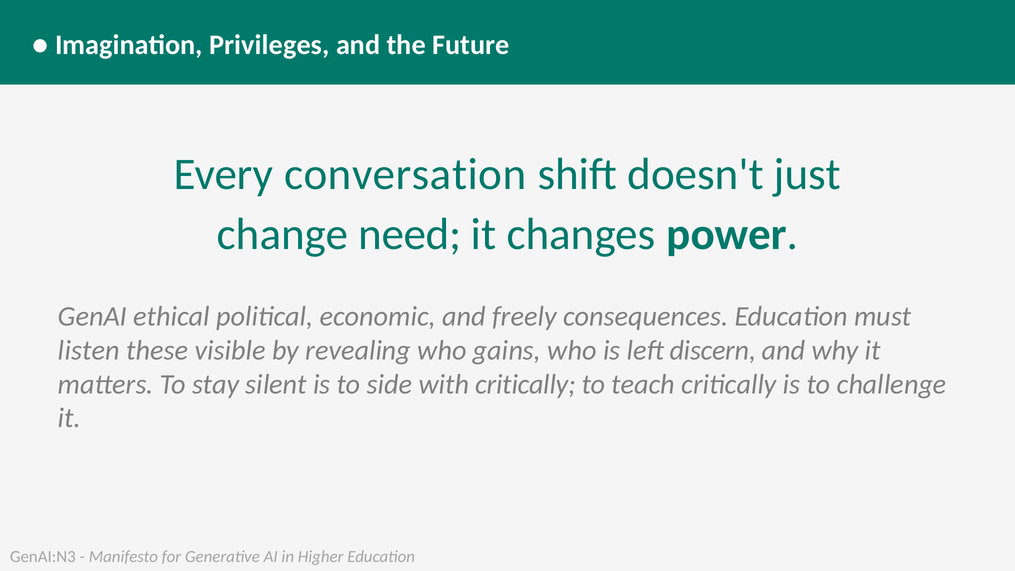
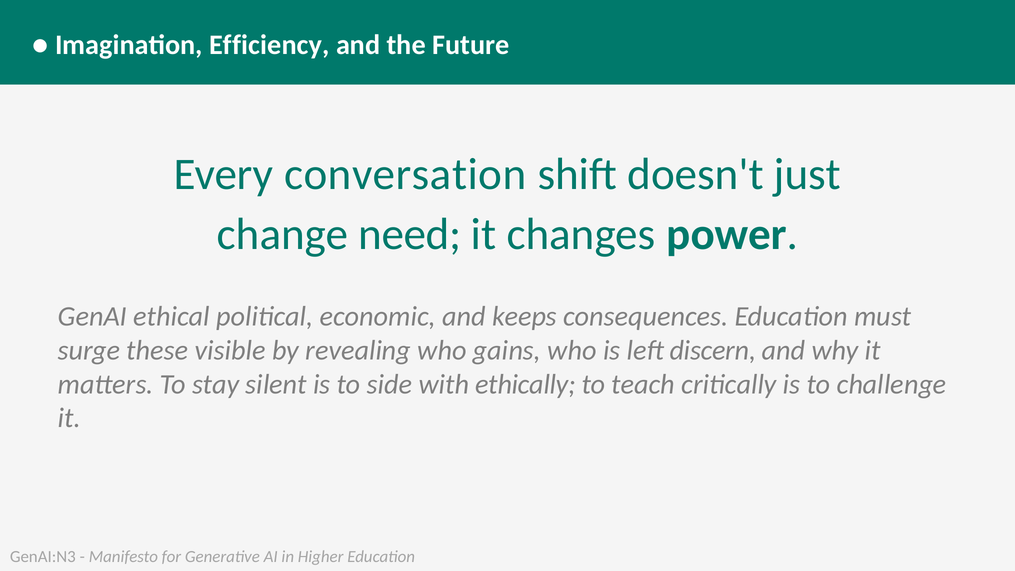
Privileges: Privileges -> Efficiency
freely: freely -> keeps
listen: listen -> surge
with critically: critically -> ethically
